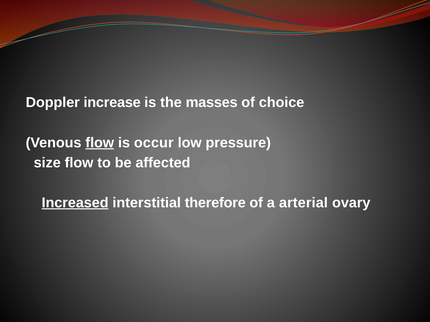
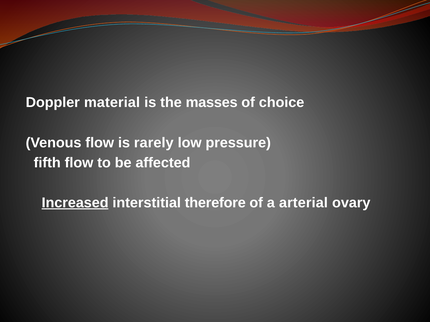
increase: increase -> material
flow at (100, 143) underline: present -> none
occur: occur -> rarely
size: size -> fifth
